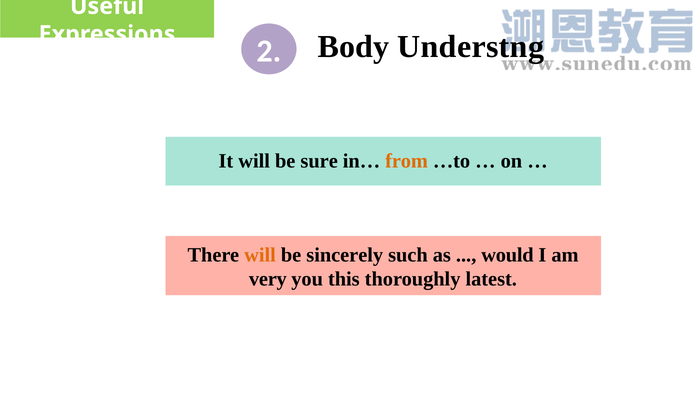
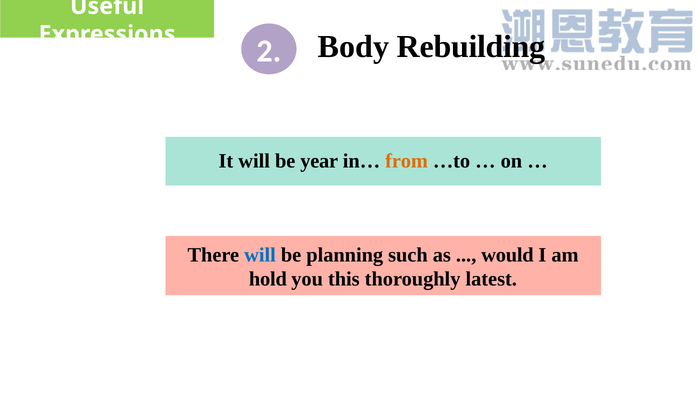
Understng: Understng -> Rebuilding
sure: sure -> year
will at (260, 255) colour: orange -> blue
sincerely: sincerely -> planning
very: very -> hold
